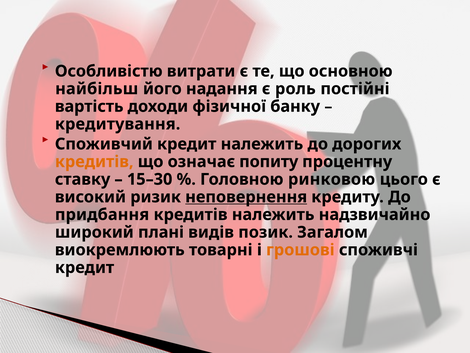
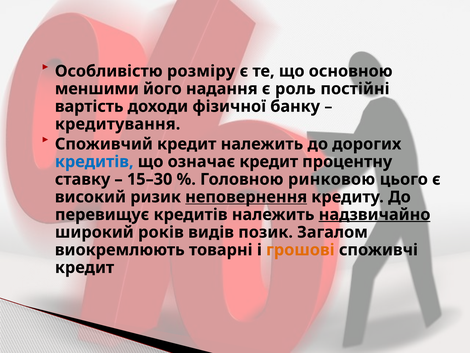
витрати: витрати -> розміру
найбільш: найбільш -> меншими
кредитів at (94, 161) colour: orange -> blue
означає попиту: попиту -> кредит
придбання: придбання -> перевищує
надзвичайно underline: none -> present
плані: плані -> років
